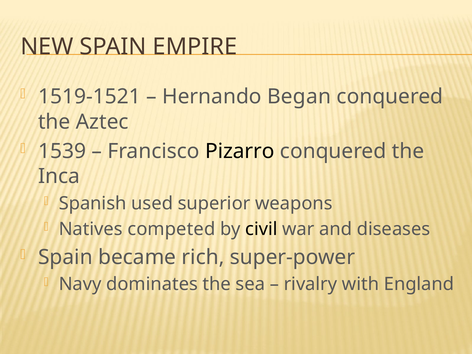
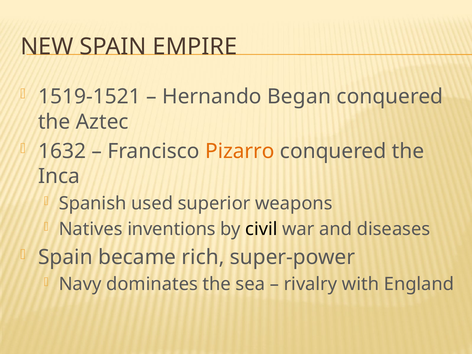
1539: 1539 -> 1632
Pizarro colour: black -> orange
competed: competed -> inventions
